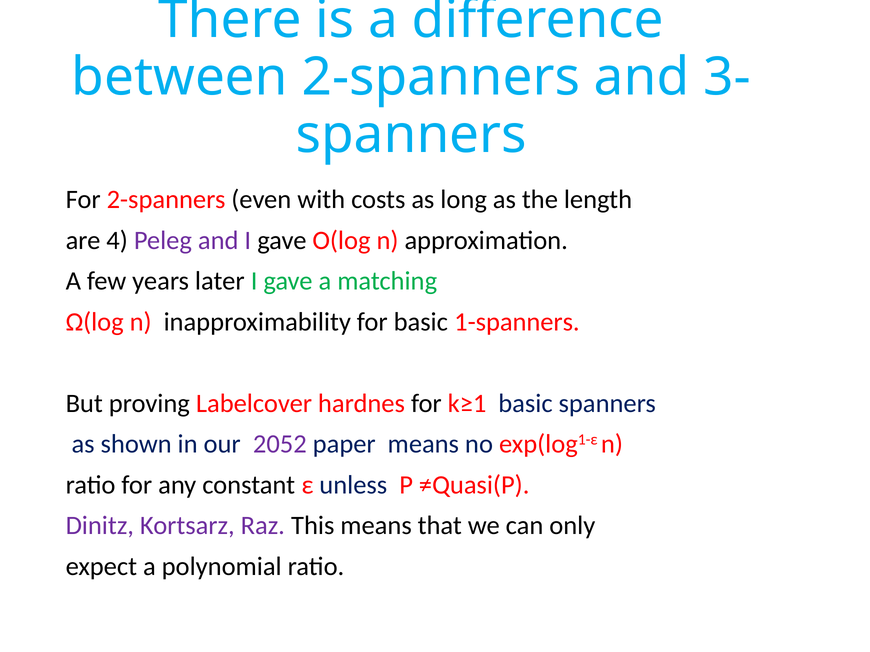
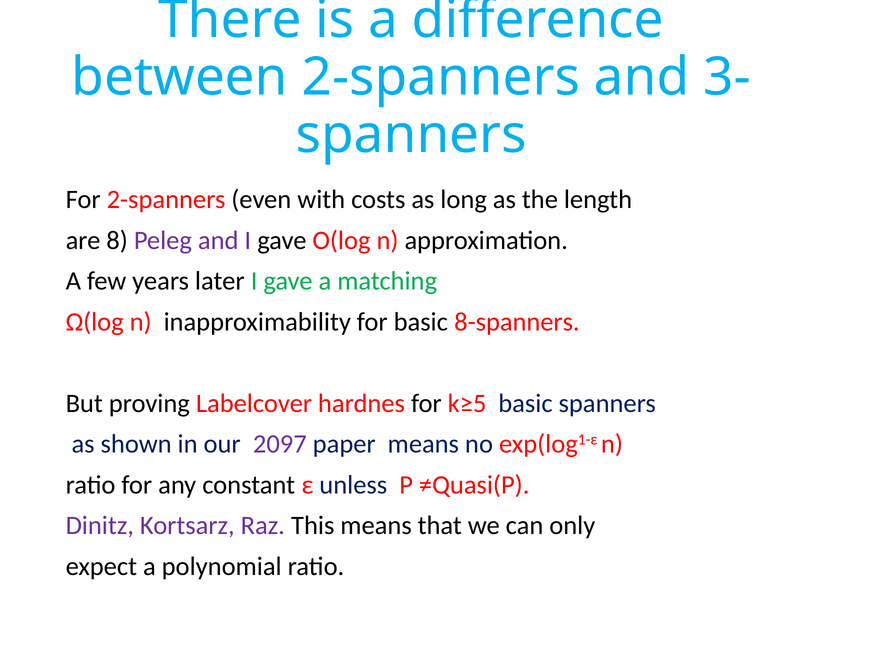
4: 4 -> 8
1-spanners: 1-spanners -> 8-spanners
k≥1: k≥1 -> k≥5
2052: 2052 -> 2097
